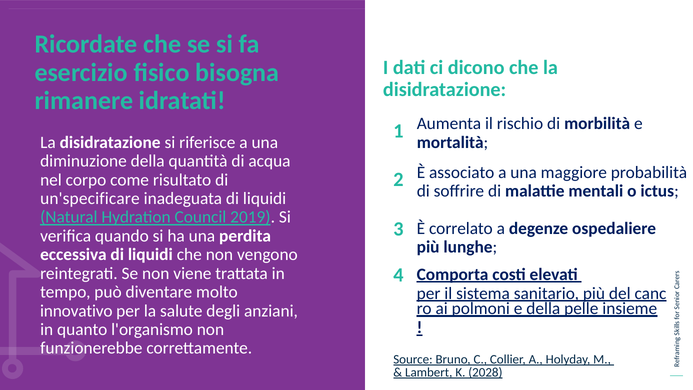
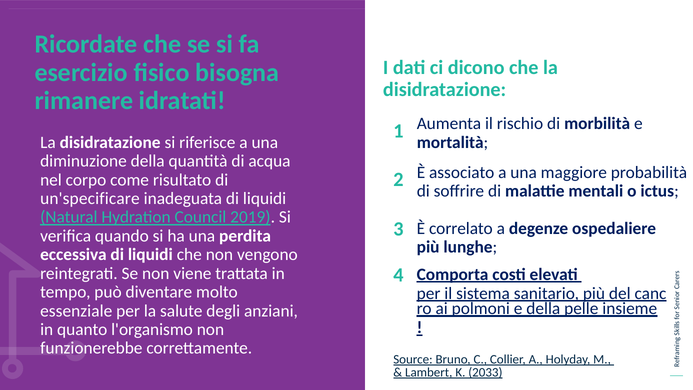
innovativo: innovativo -> essenziale
2028: 2028 -> 2033
